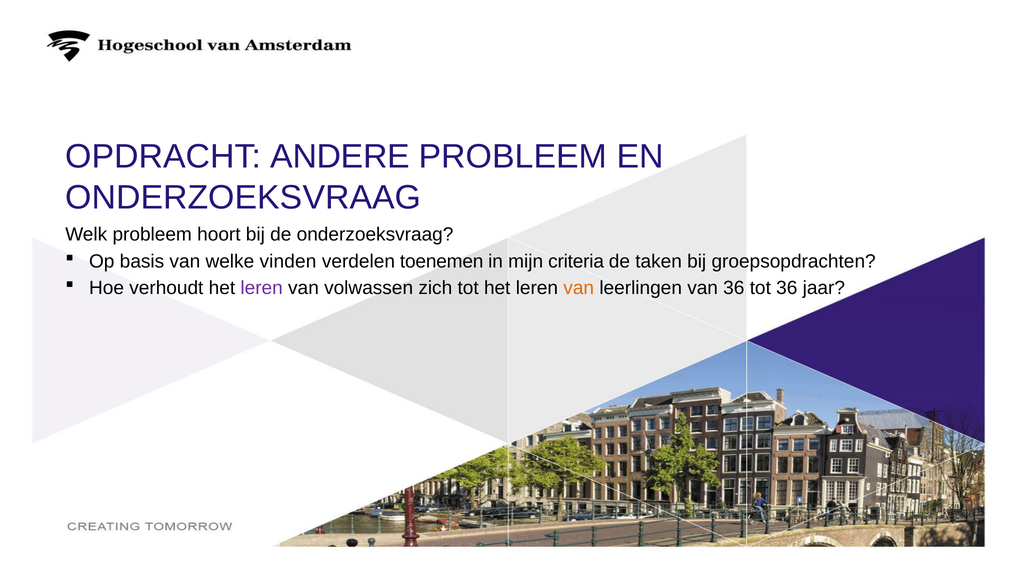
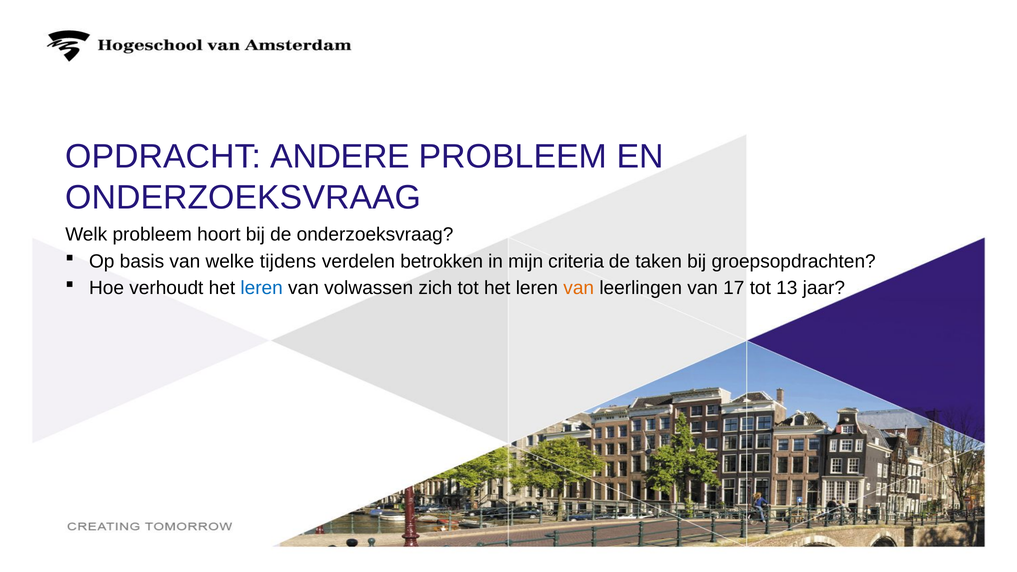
vinden: vinden -> tijdens
toenemen: toenemen -> betrokken
leren at (262, 288) colour: purple -> blue
van 36: 36 -> 17
tot 36: 36 -> 13
